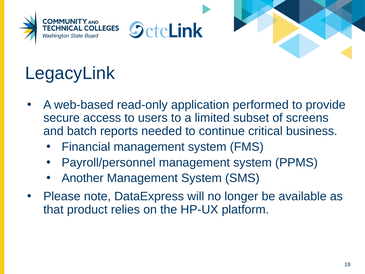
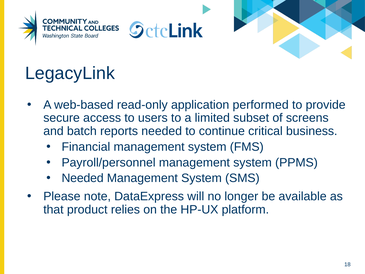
Another at (83, 178): Another -> Needed
